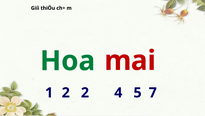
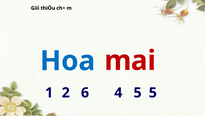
Hoa colour: green -> blue
2 2: 2 -> 6
5 7: 7 -> 5
